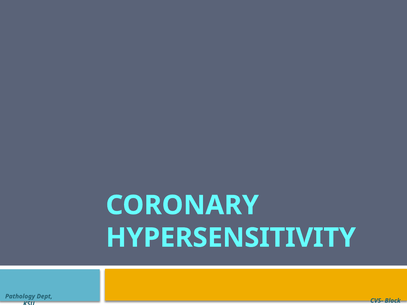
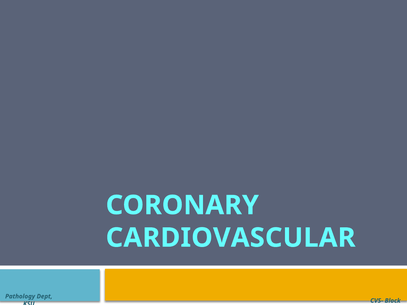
HYPERSENSITIVITY: HYPERSENSITIVITY -> CARDIOVASCULAR
